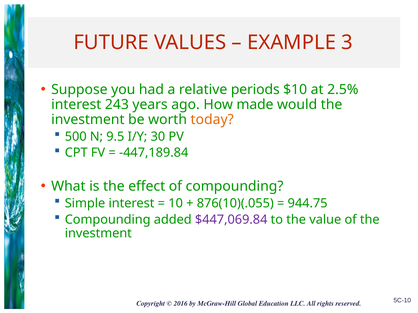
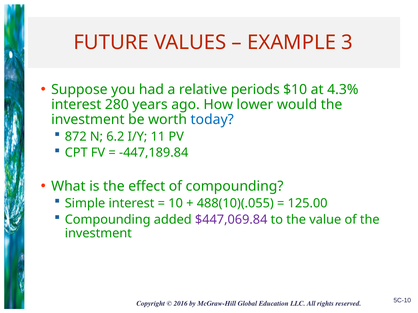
2.5%: 2.5% -> 4.3%
243: 243 -> 280
made: made -> lower
today colour: orange -> blue
500: 500 -> 872
9.5: 9.5 -> 6.2
30: 30 -> 11
876(10)(.055: 876(10)(.055 -> 488(10)(.055
944.75: 944.75 -> 125.00
